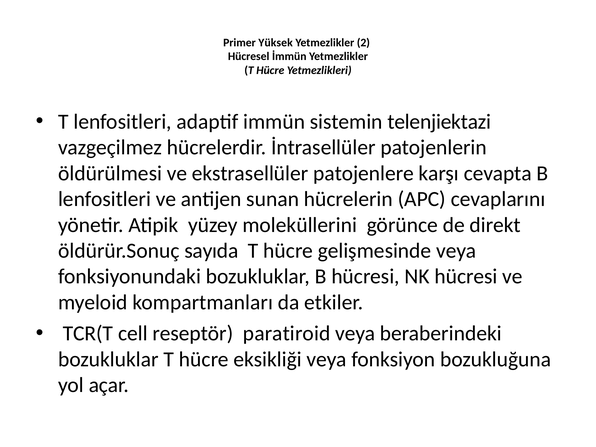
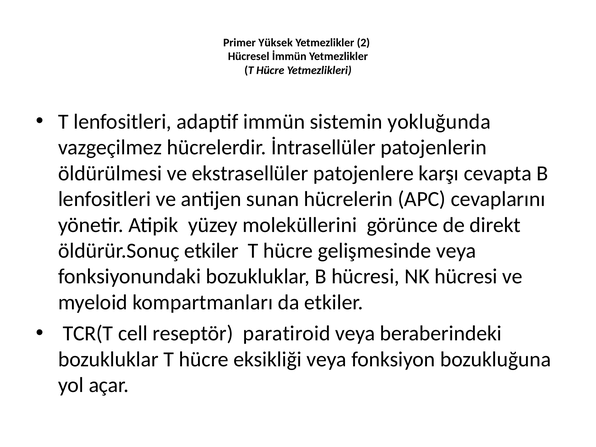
telenjiektazi: telenjiektazi -> yokluğunda
öldürür.Sonuç sayıda: sayıda -> etkiler
